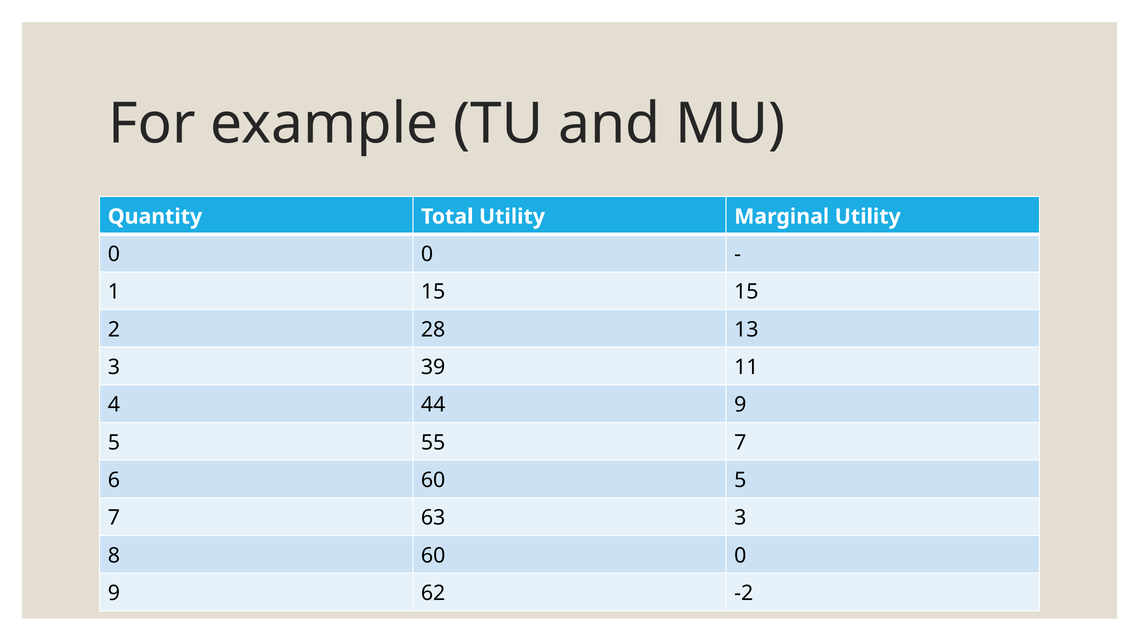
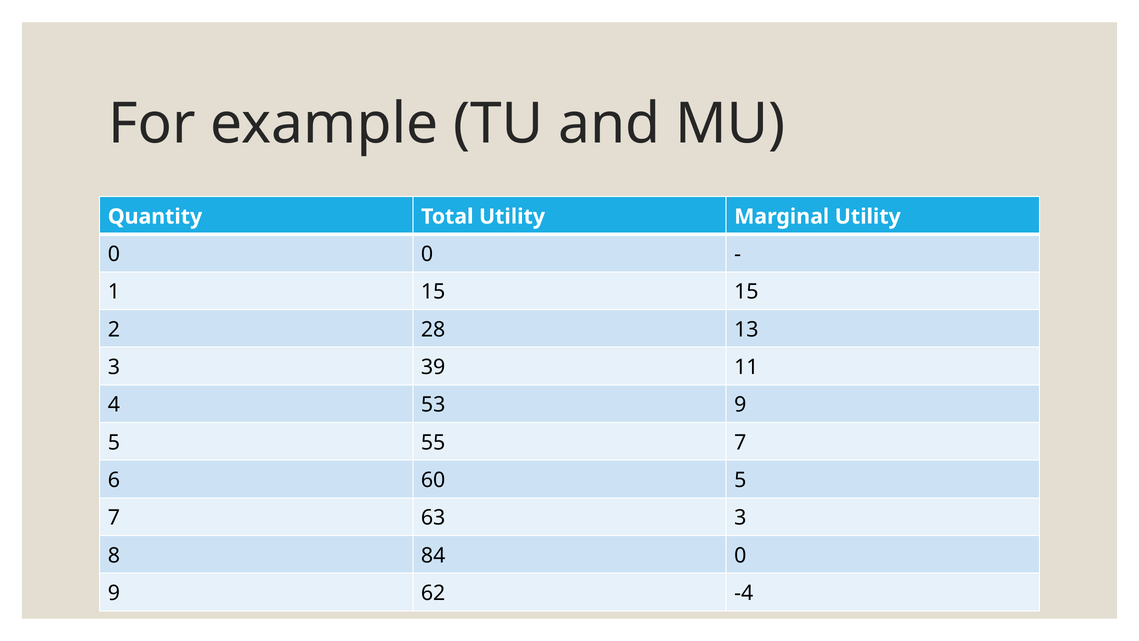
44: 44 -> 53
8 60: 60 -> 84
-2: -2 -> -4
